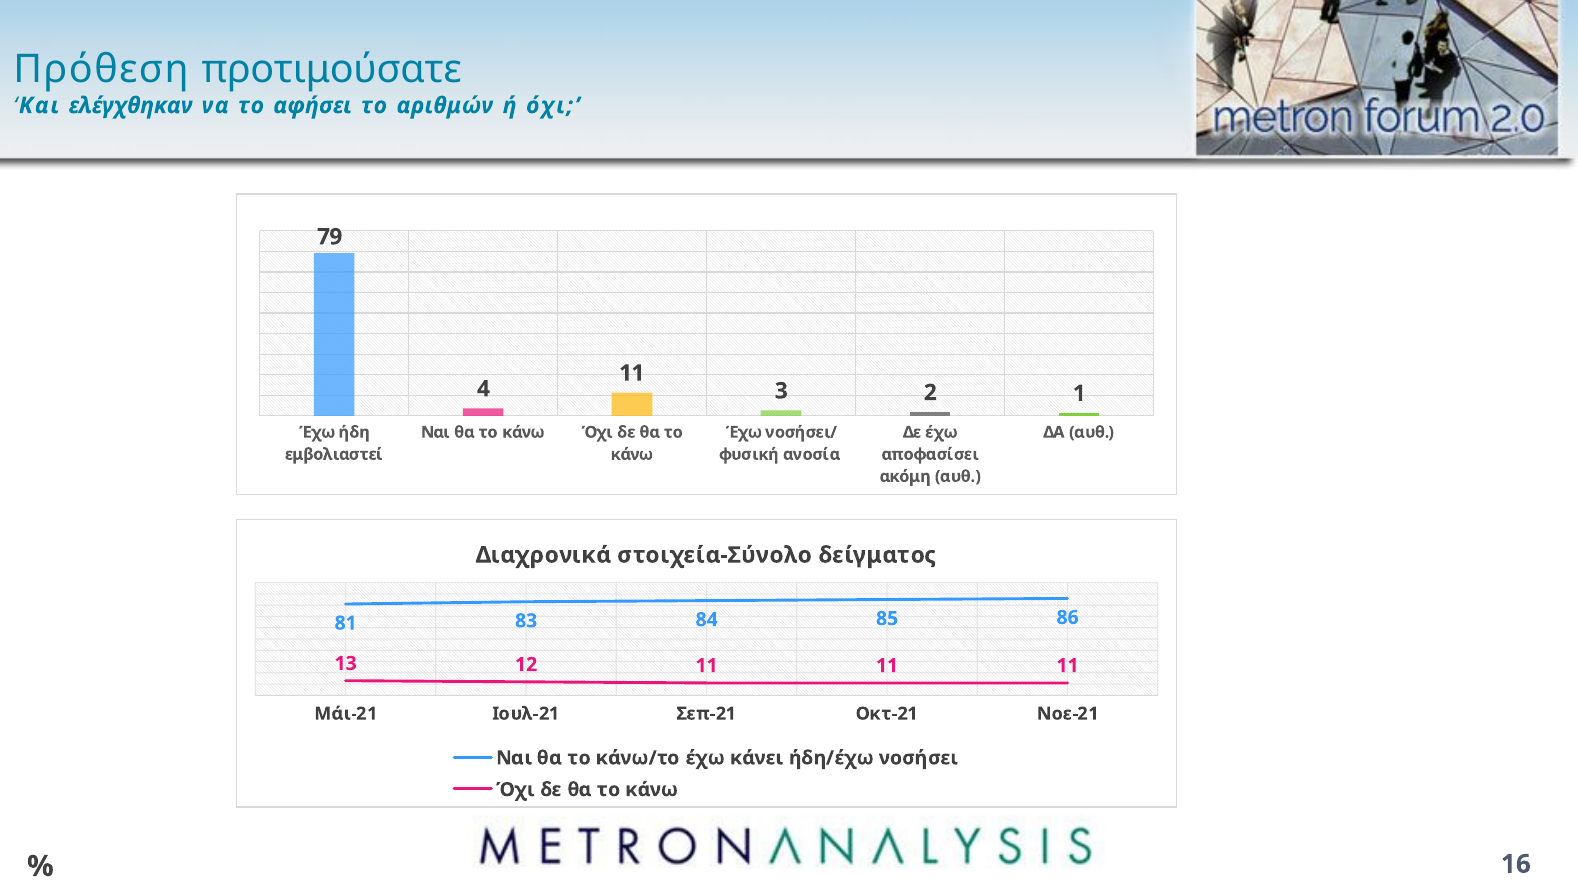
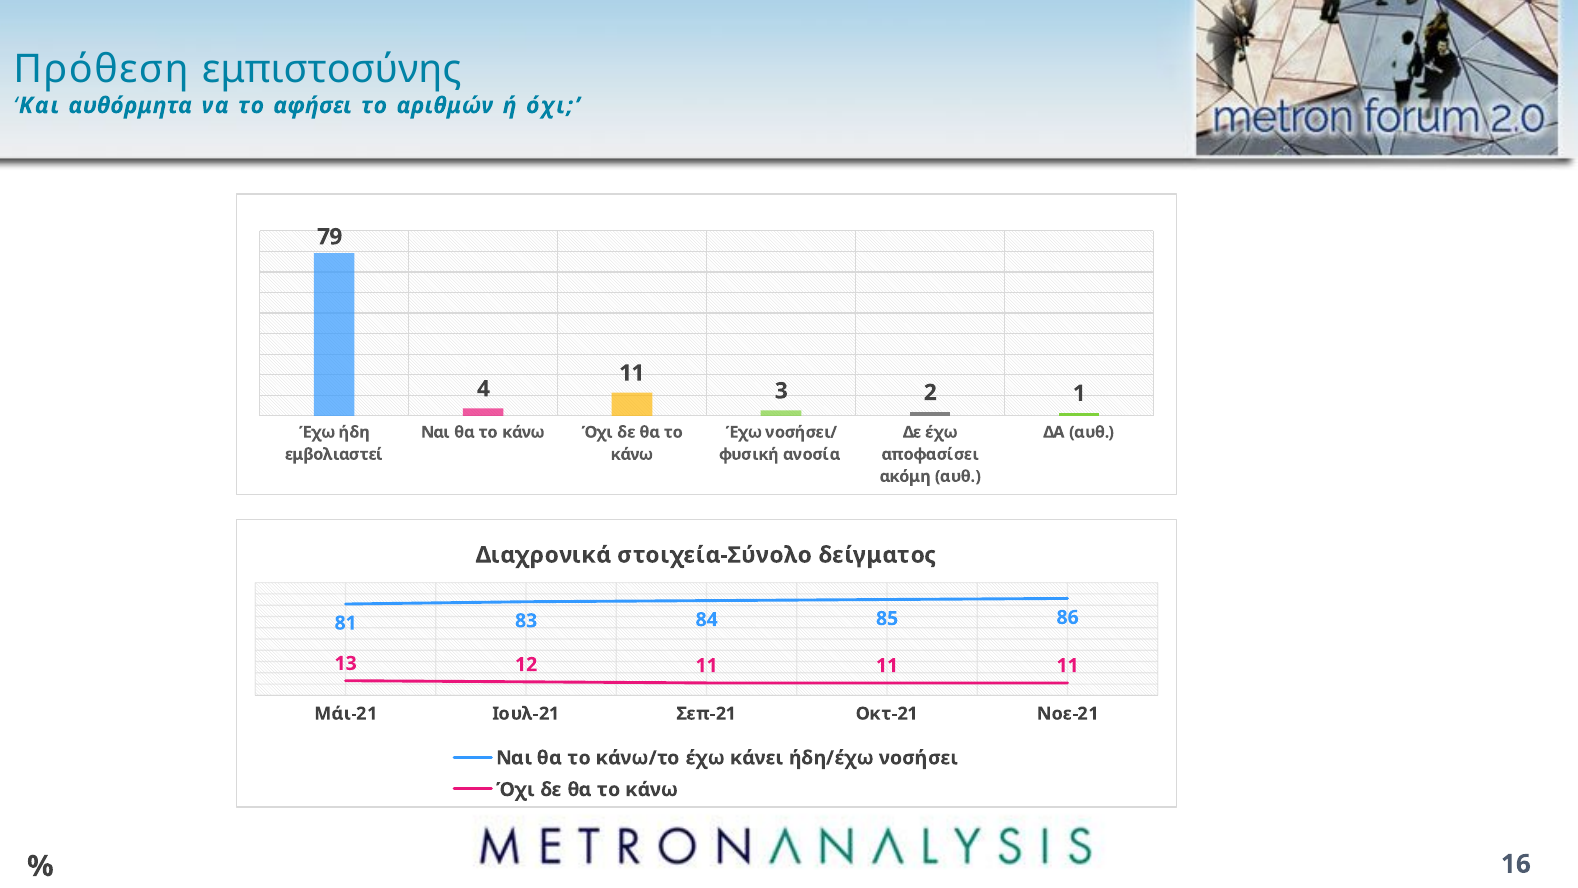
προτιμούσατε: προτιμούσατε -> εμπιστοσύνης
ελέγχθηκαν: ελέγχθηκαν -> αυθόρμητα
